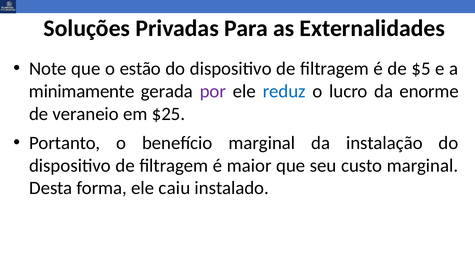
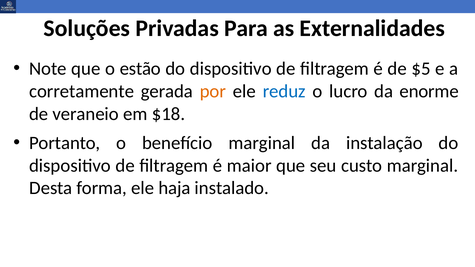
minimamente: minimamente -> corretamente
por colour: purple -> orange
$25: $25 -> $18
caiu: caiu -> haja
